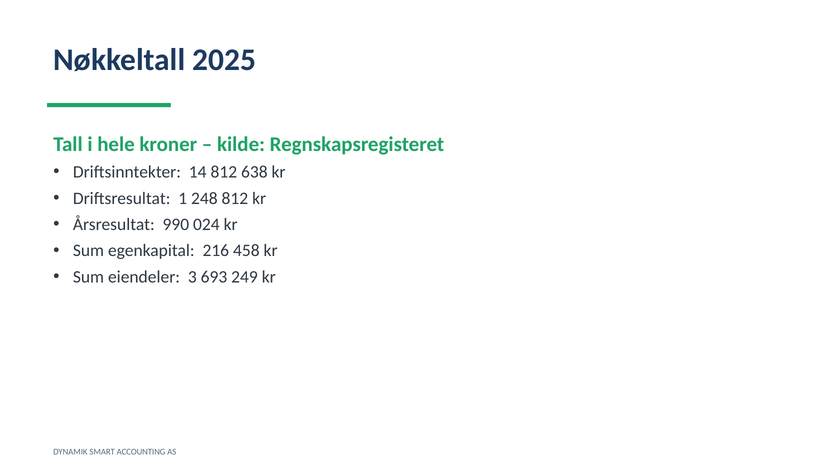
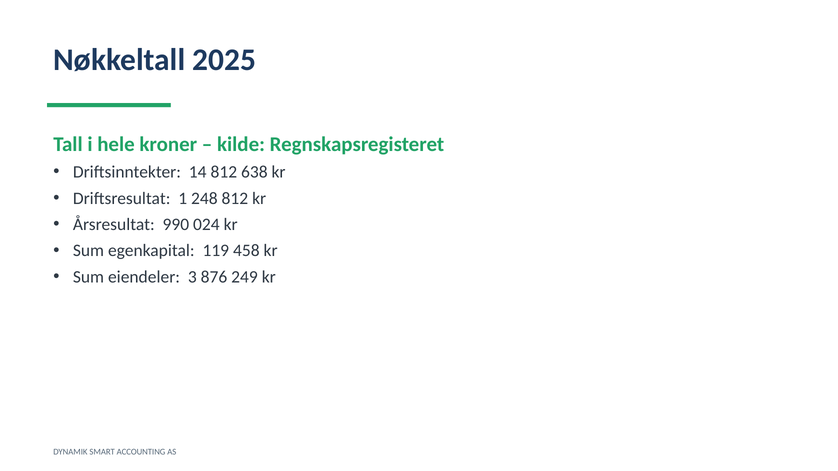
216: 216 -> 119
693: 693 -> 876
